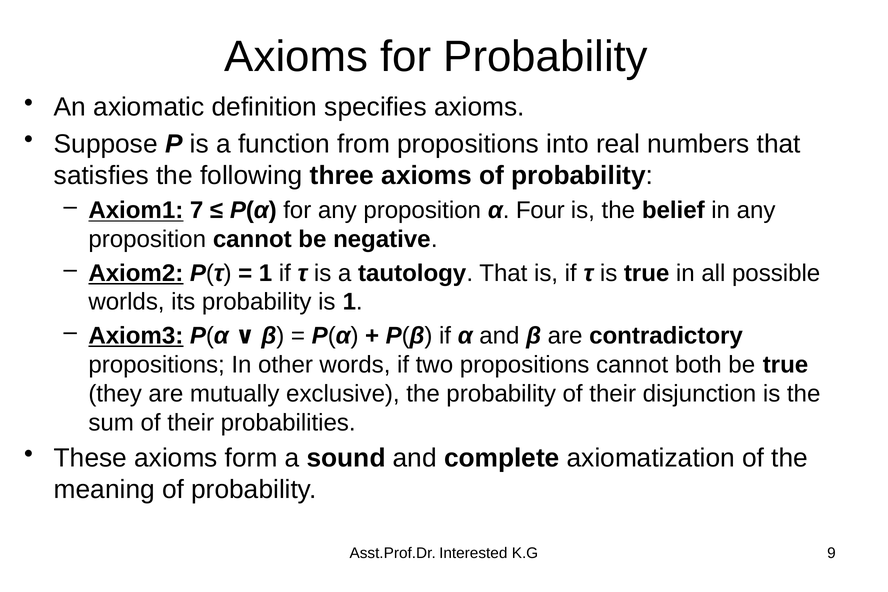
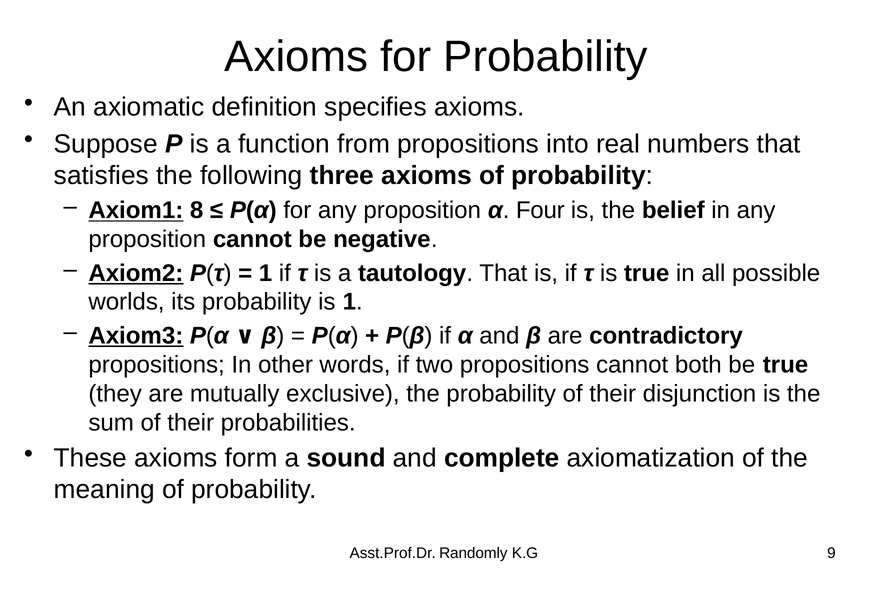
7: 7 -> 8
Interested: Interested -> Randomly
